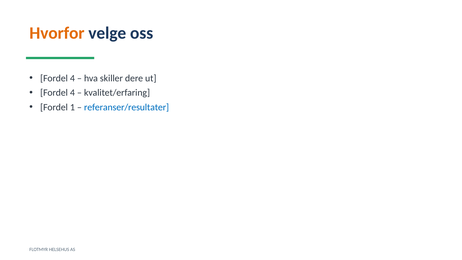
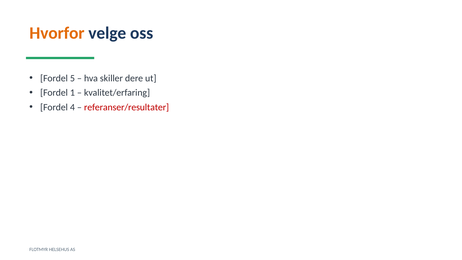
4 at (72, 78): 4 -> 5
4 at (72, 93): 4 -> 1
1: 1 -> 4
referanser/resultater colour: blue -> red
